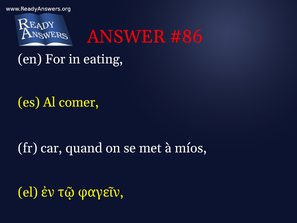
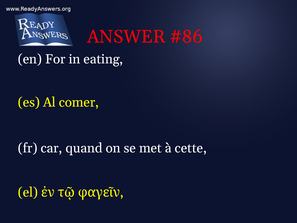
míos: míos -> cette
